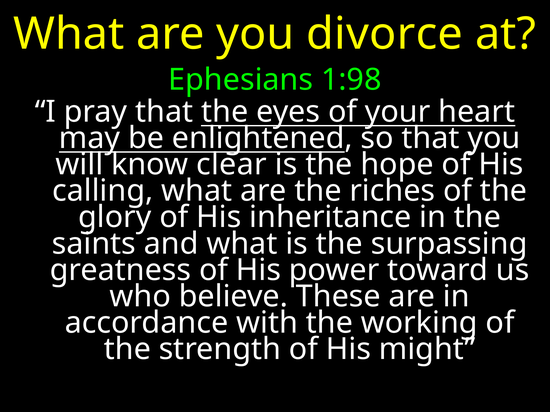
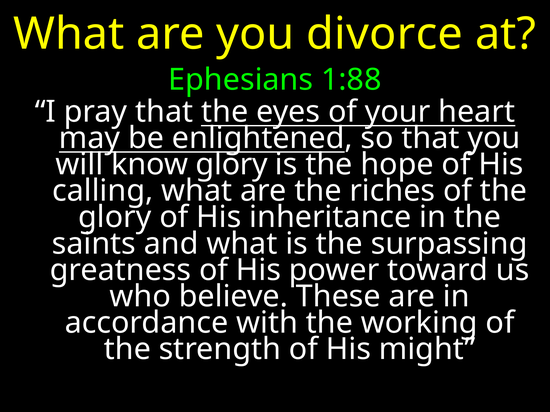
1:98: 1:98 -> 1:88
know clear: clear -> glory
